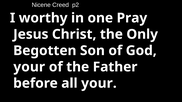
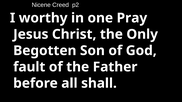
your at (29, 67): your -> fault
all your: your -> shall
